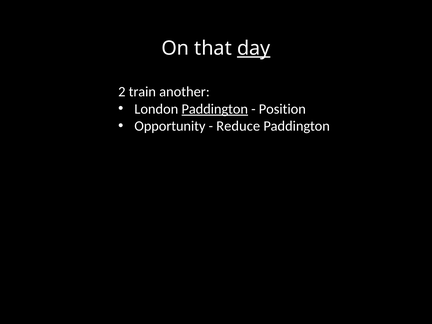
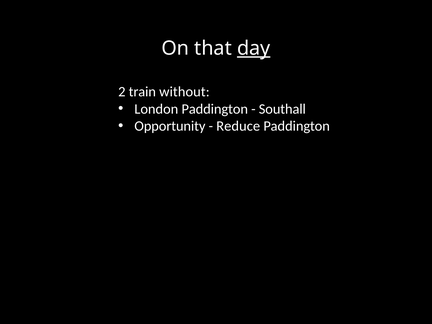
another: another -> without
Paddington at (215, 109) underline: present -> none
Position: Position -> Southall
